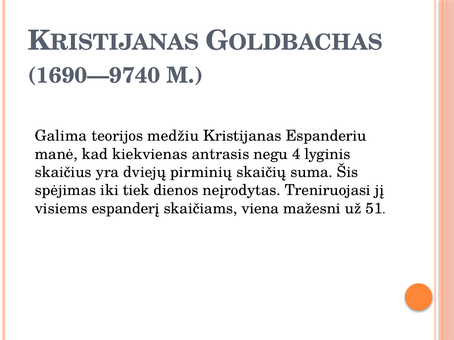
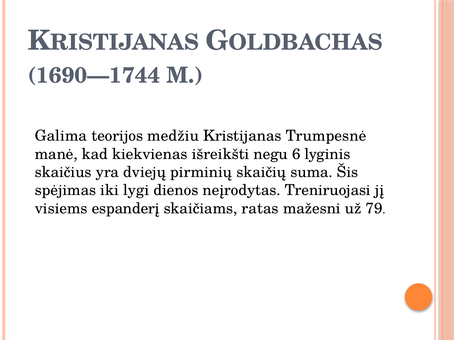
1690—9740: 1690—9740 -> 1690—1744
Espanderiu: Espanderiu -> Trumpesnė
antrasis: antrasis -> išreikšti
4: 4 -> 6
tiek: tiek -> lygi
viena: viena -> ratas
51: 51 -> 79
